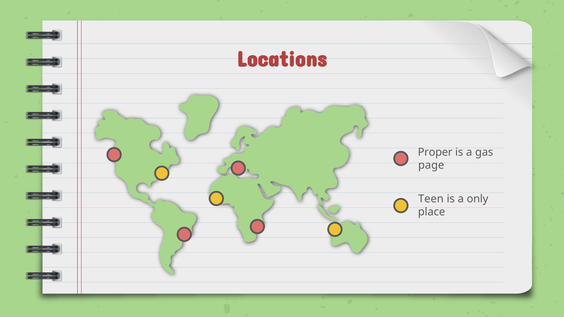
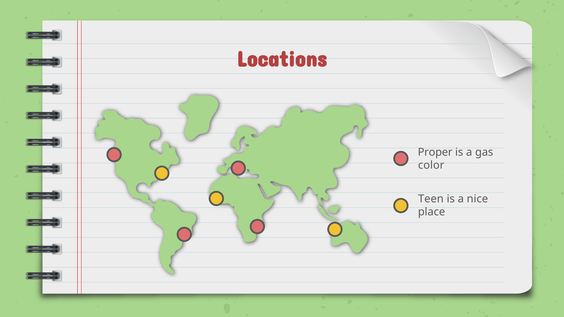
page: page -> color
only: only -> nice
